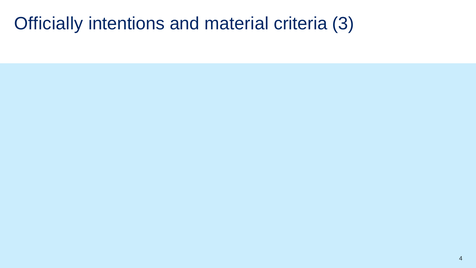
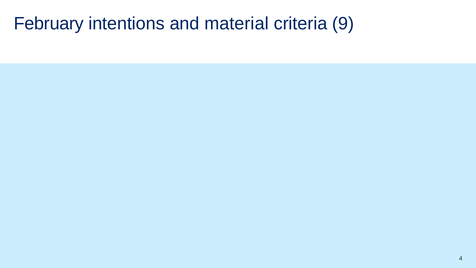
Officially: Officially -> February
3: 3 -> 9
